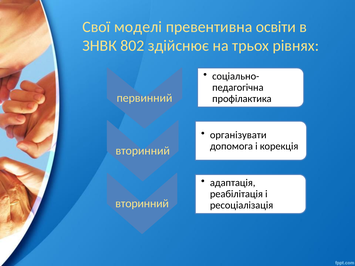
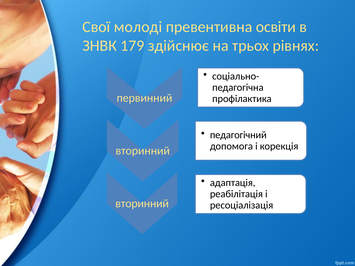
моделі: моделі -> молоді
802: 802 -> 179
організувати: організувати -> педагогічний
